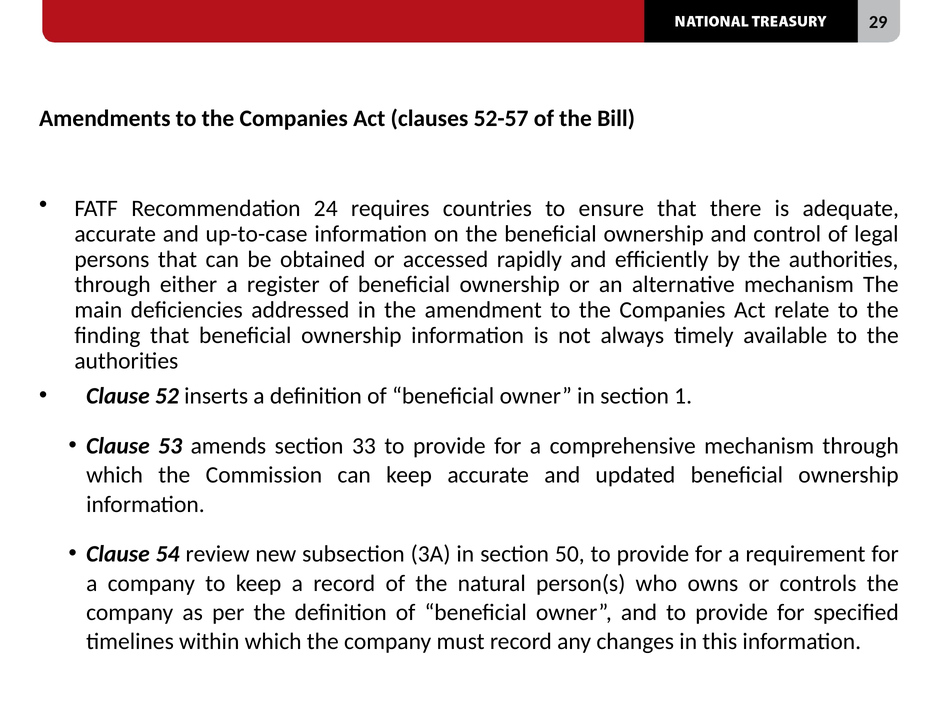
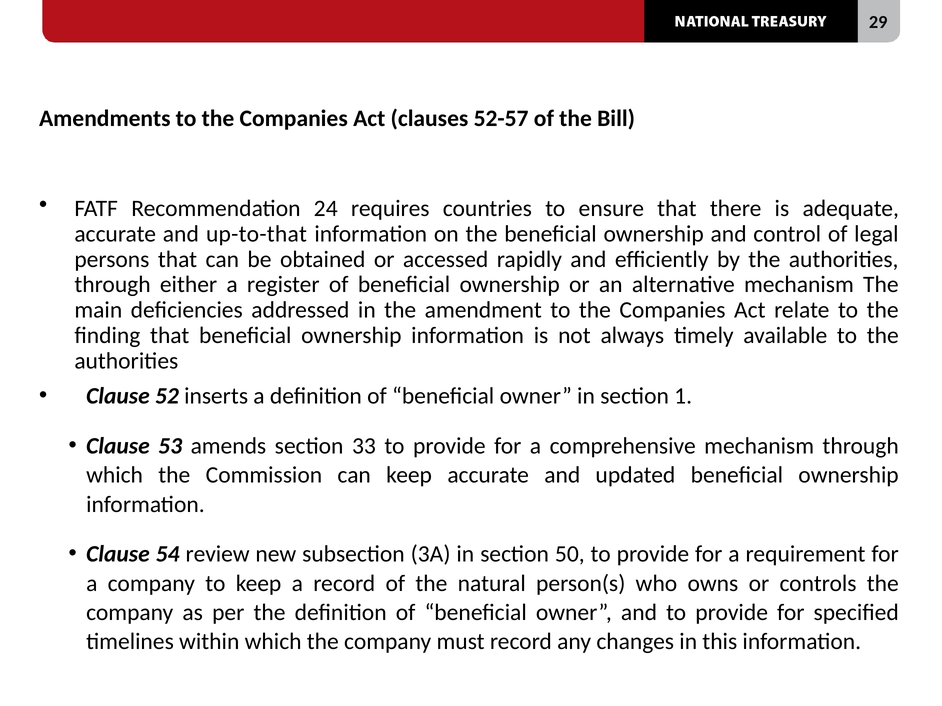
up-to-case: up-to-case -> up-to-that
